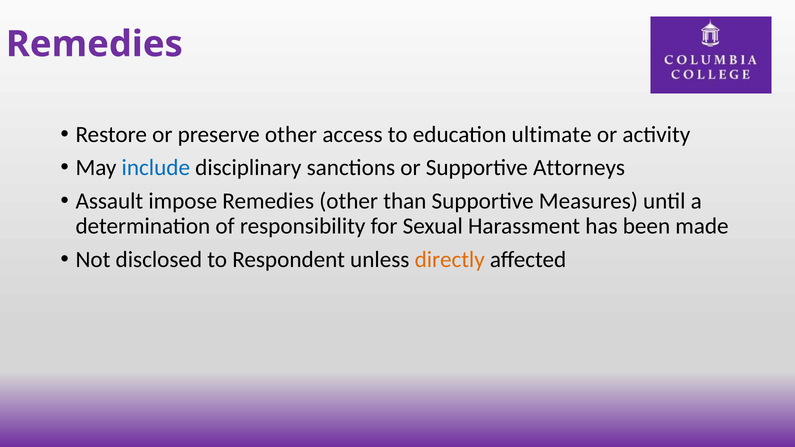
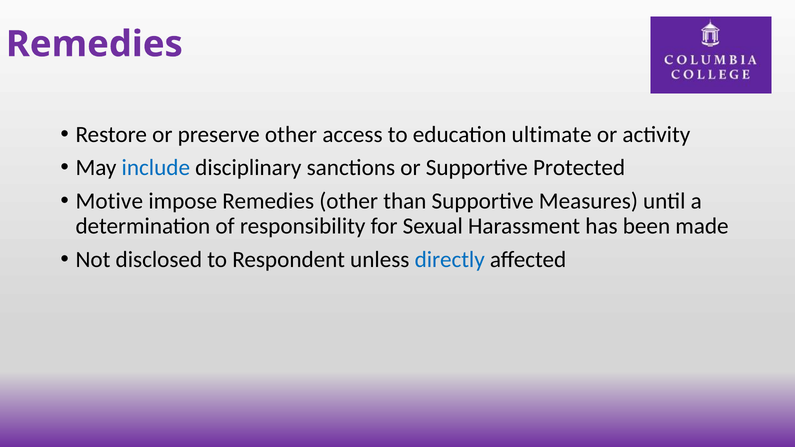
Attorneys: Attorneys -> Protected
Assault: Assault -> Motive
directly colour: orange -> blue
